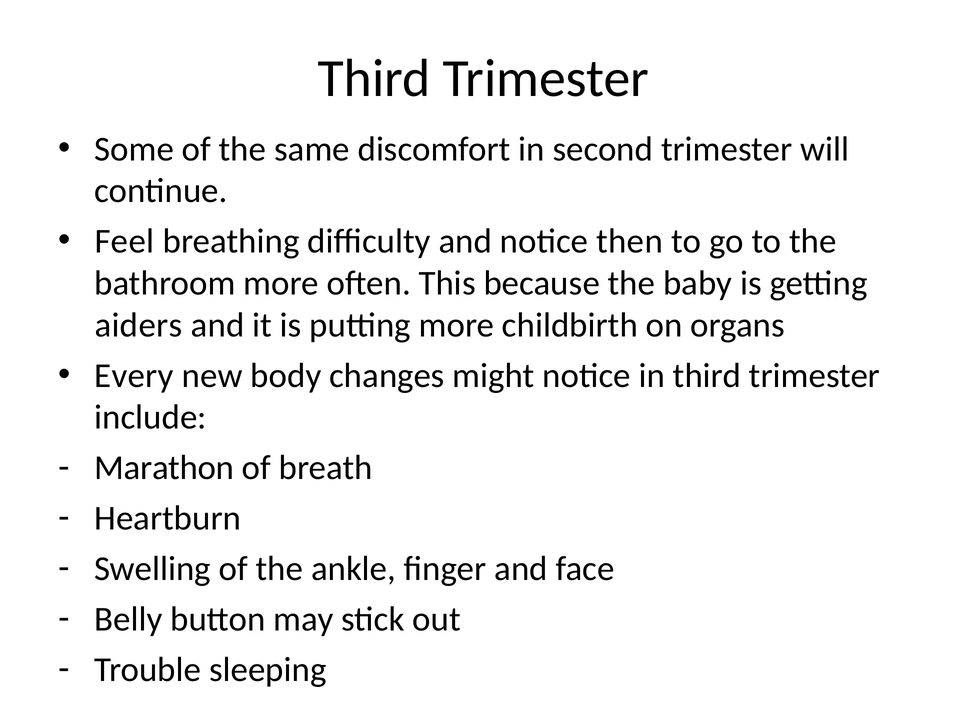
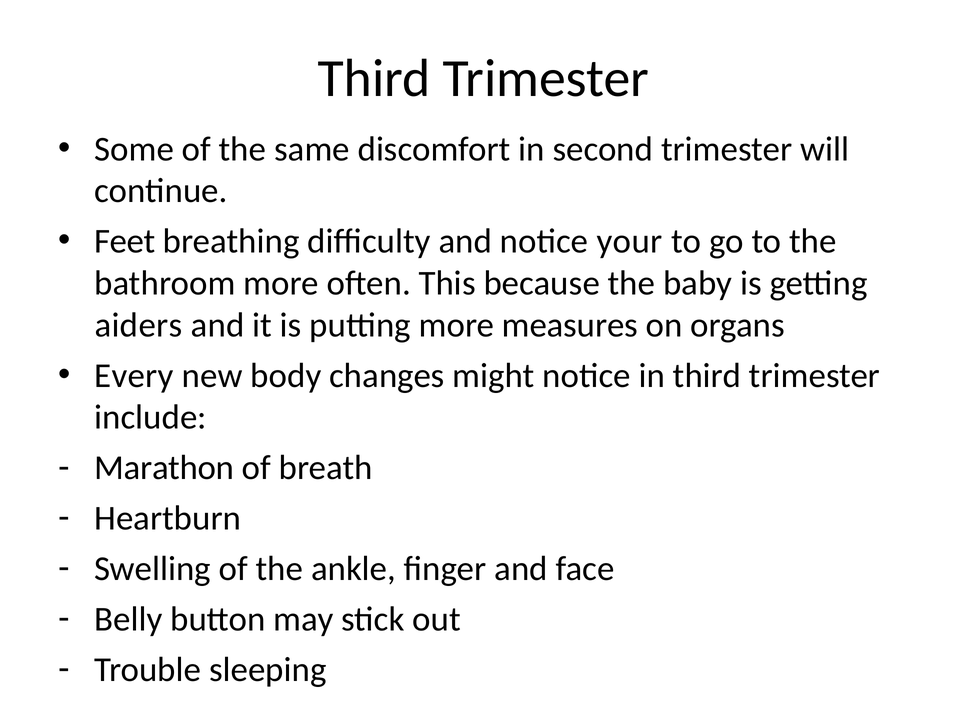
Feel: Feel -> Feet
then: then -> your
childbirth: childbirth -> measures
